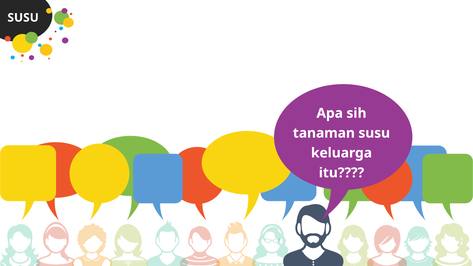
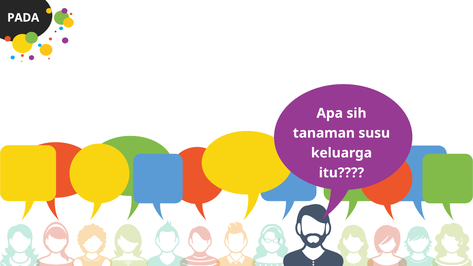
SUSU at (23, 18): SUSU -> PADA
